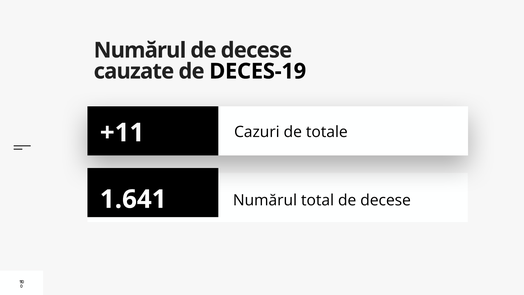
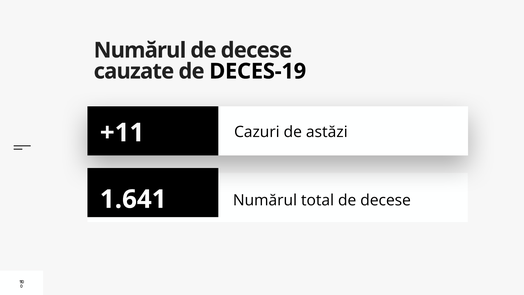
totale: totale -> astăzi
